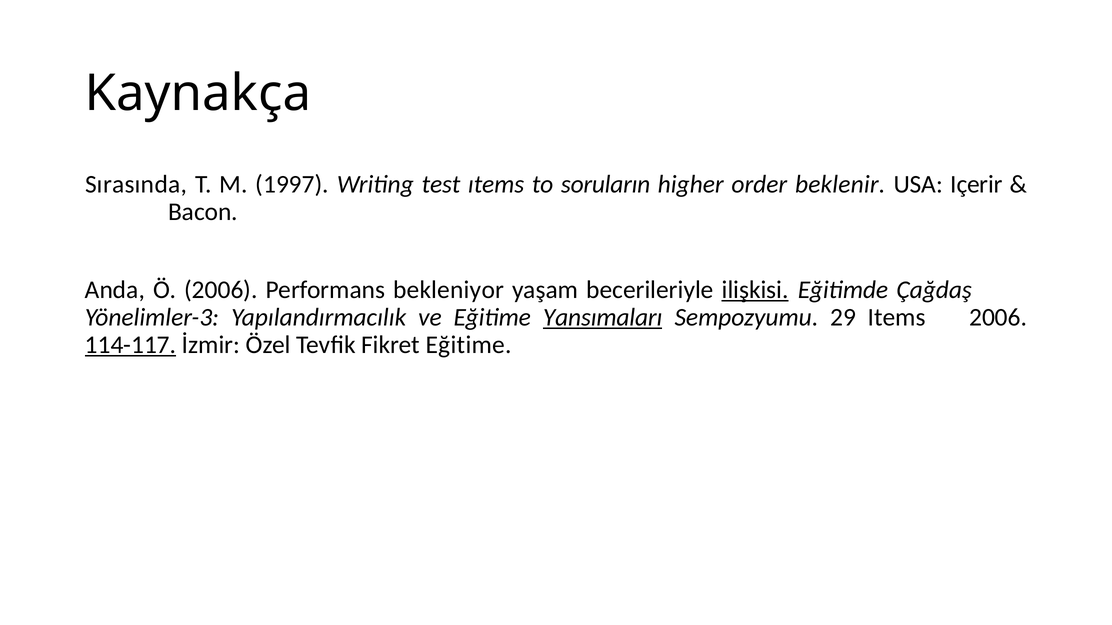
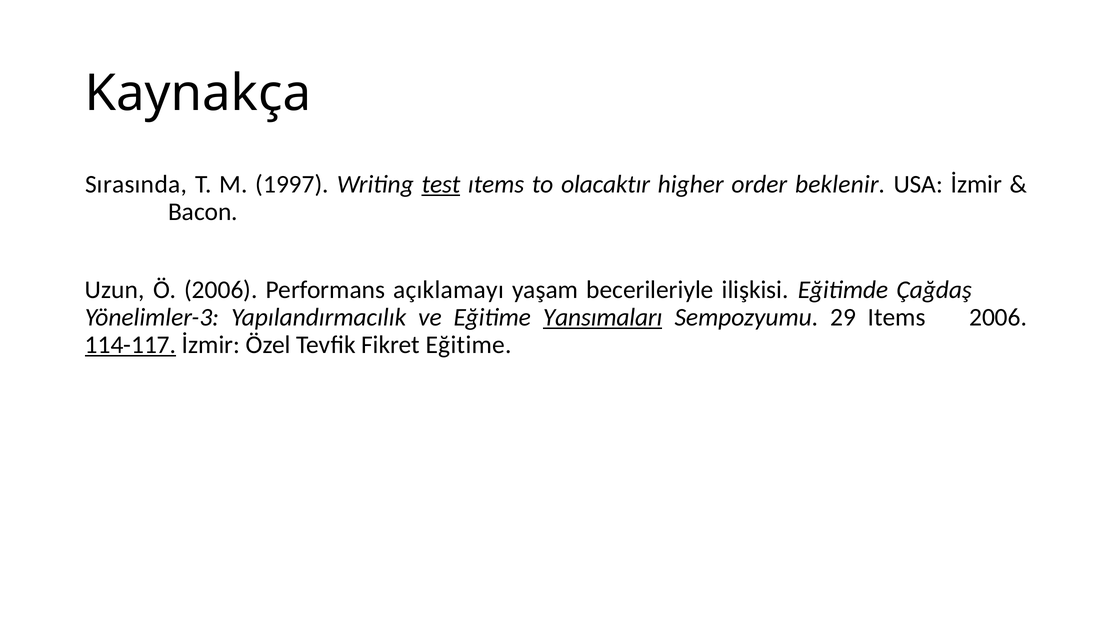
test underline: none -> present
soruların: soruların -> olacaktır
USA Içerir: Içerir -> İzmir
Anda: Anda -> Uzun
bekleniyor: bekleniyor -> açıklamayı
ilişkisi underline: present -> none
